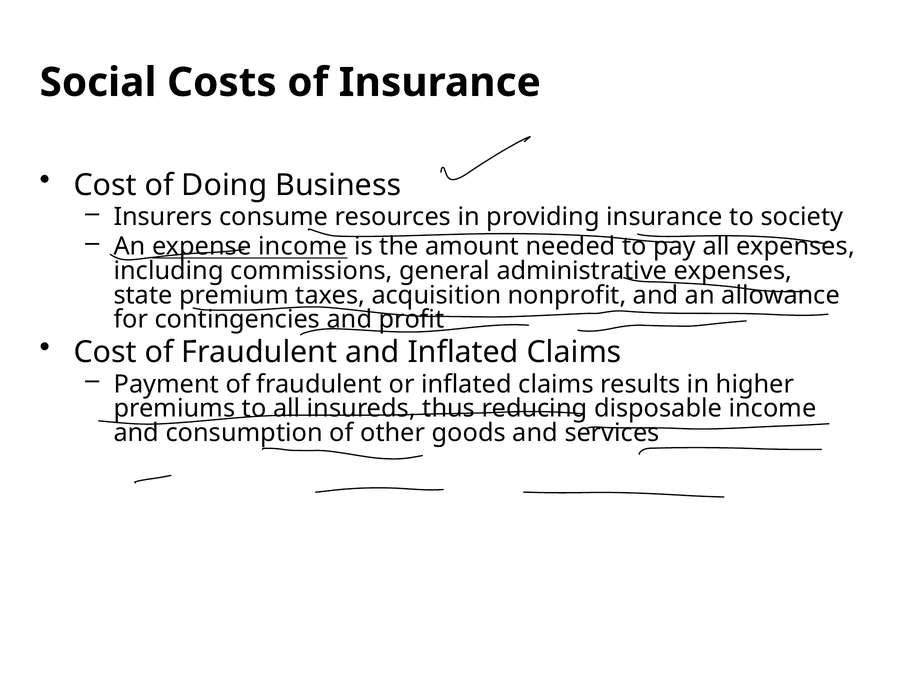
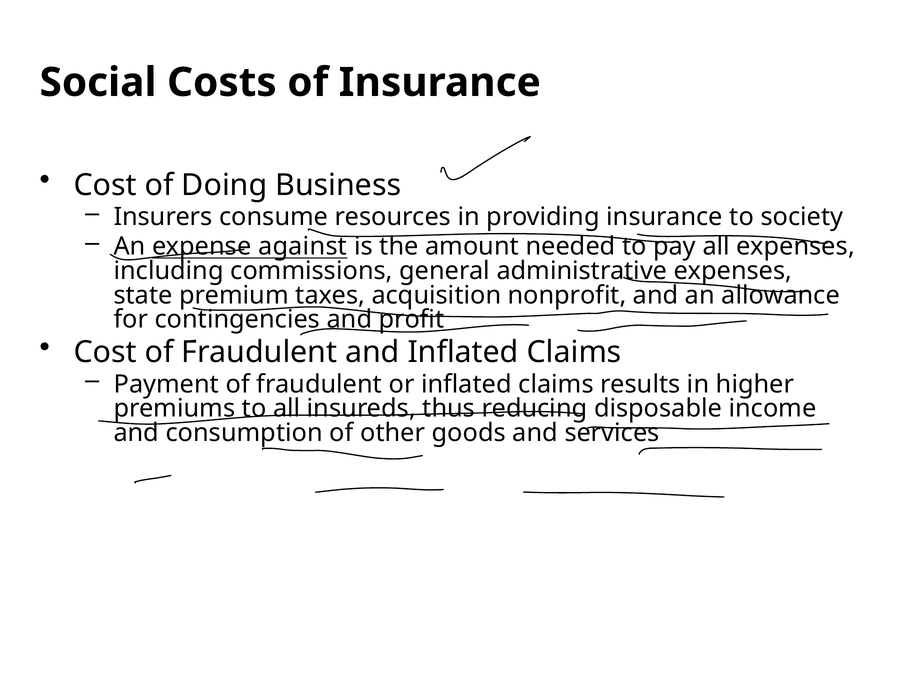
expense income: income -> against
